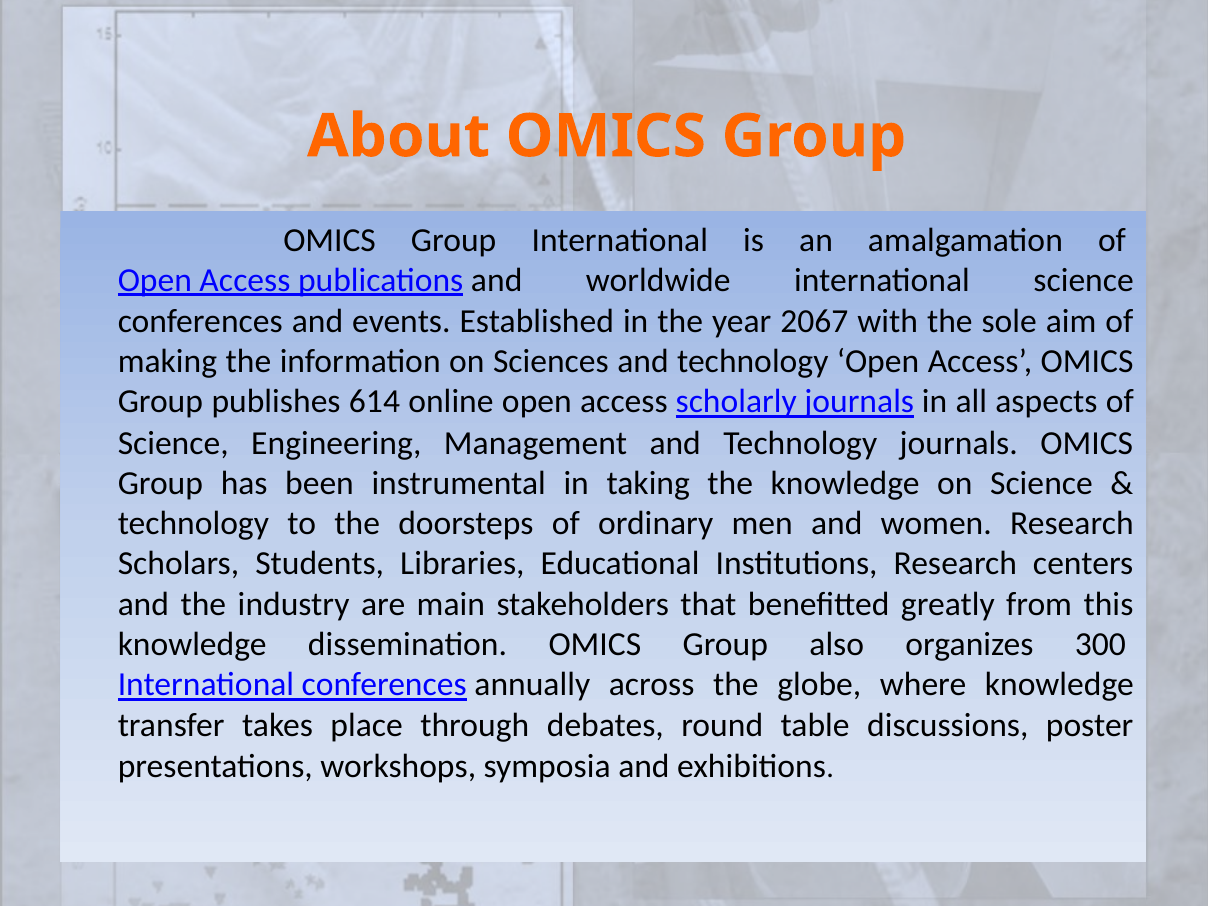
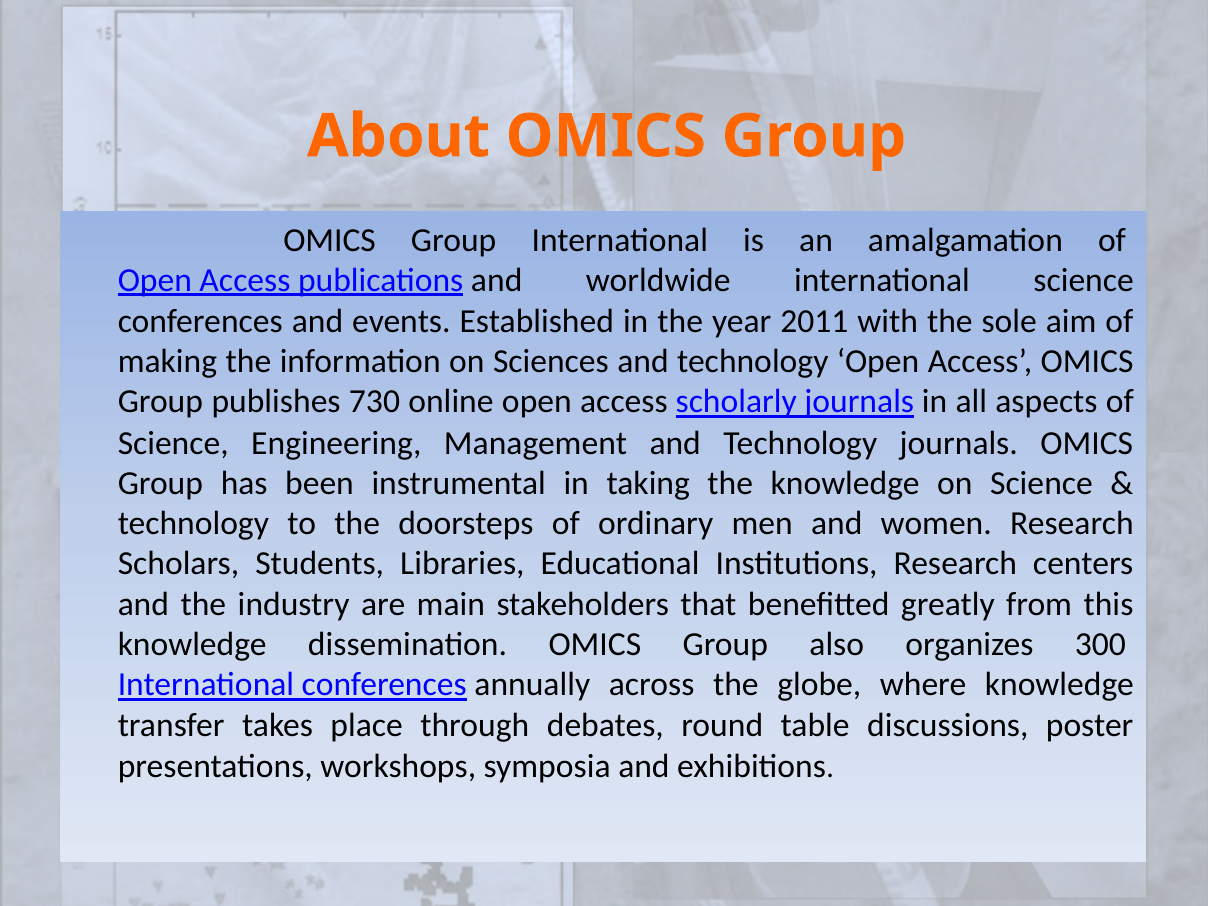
2067: 2067 -> 2011
614: 614 -> 730
